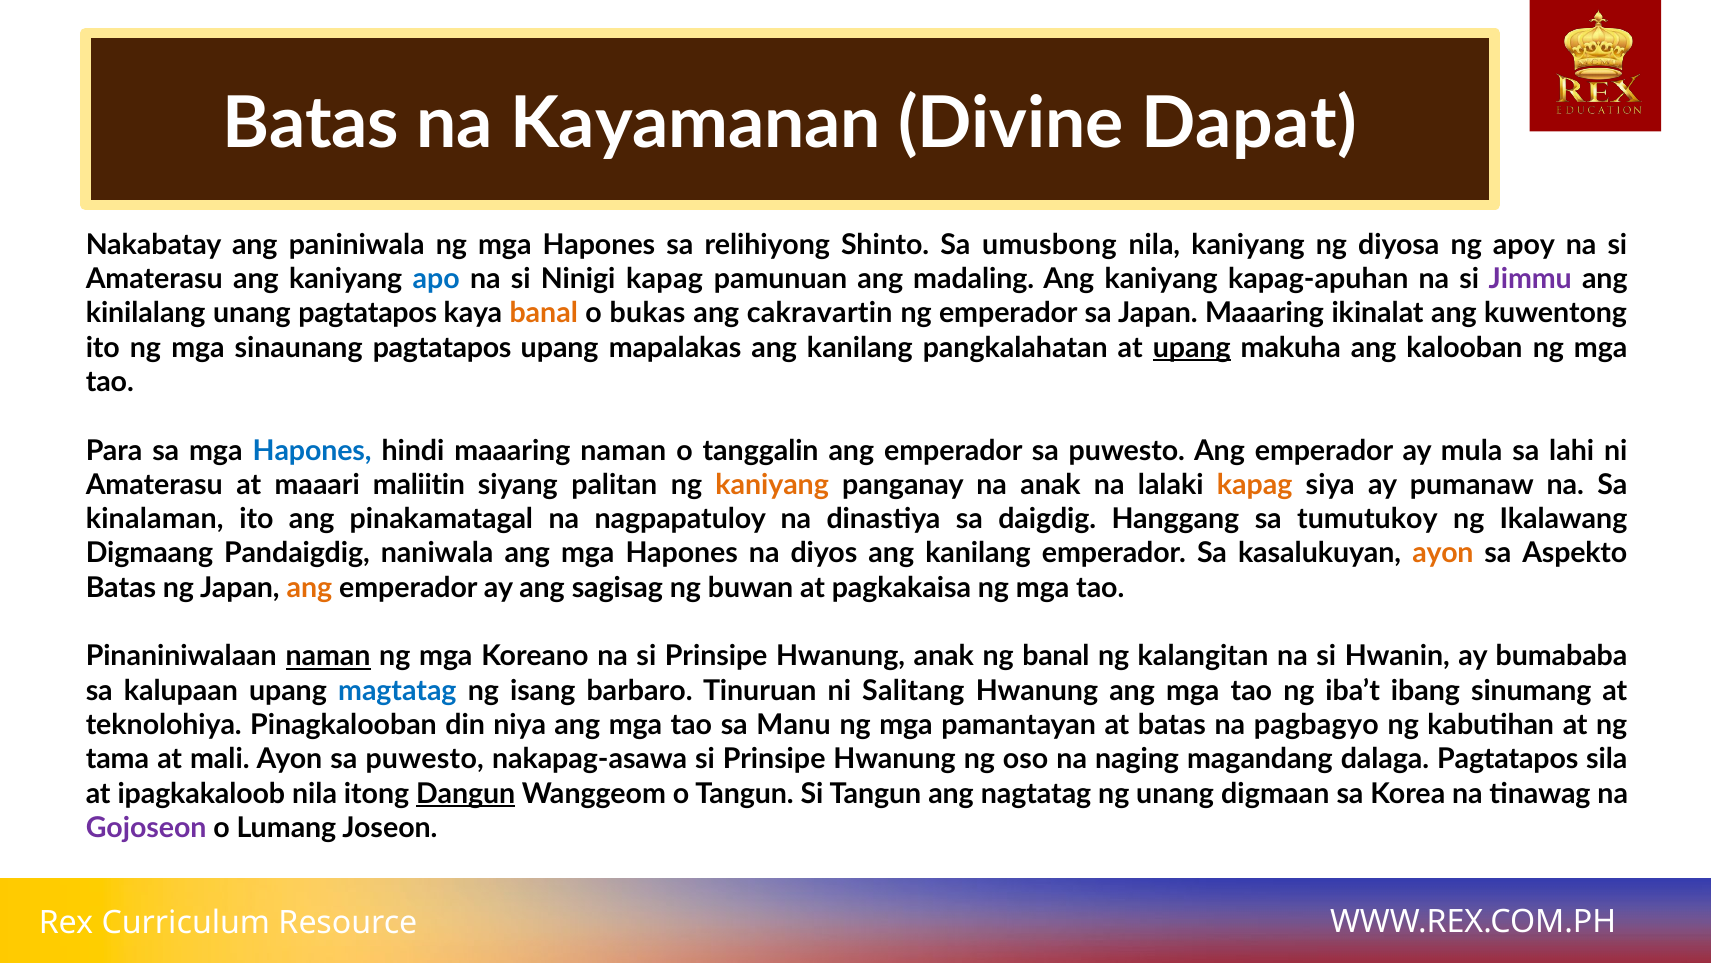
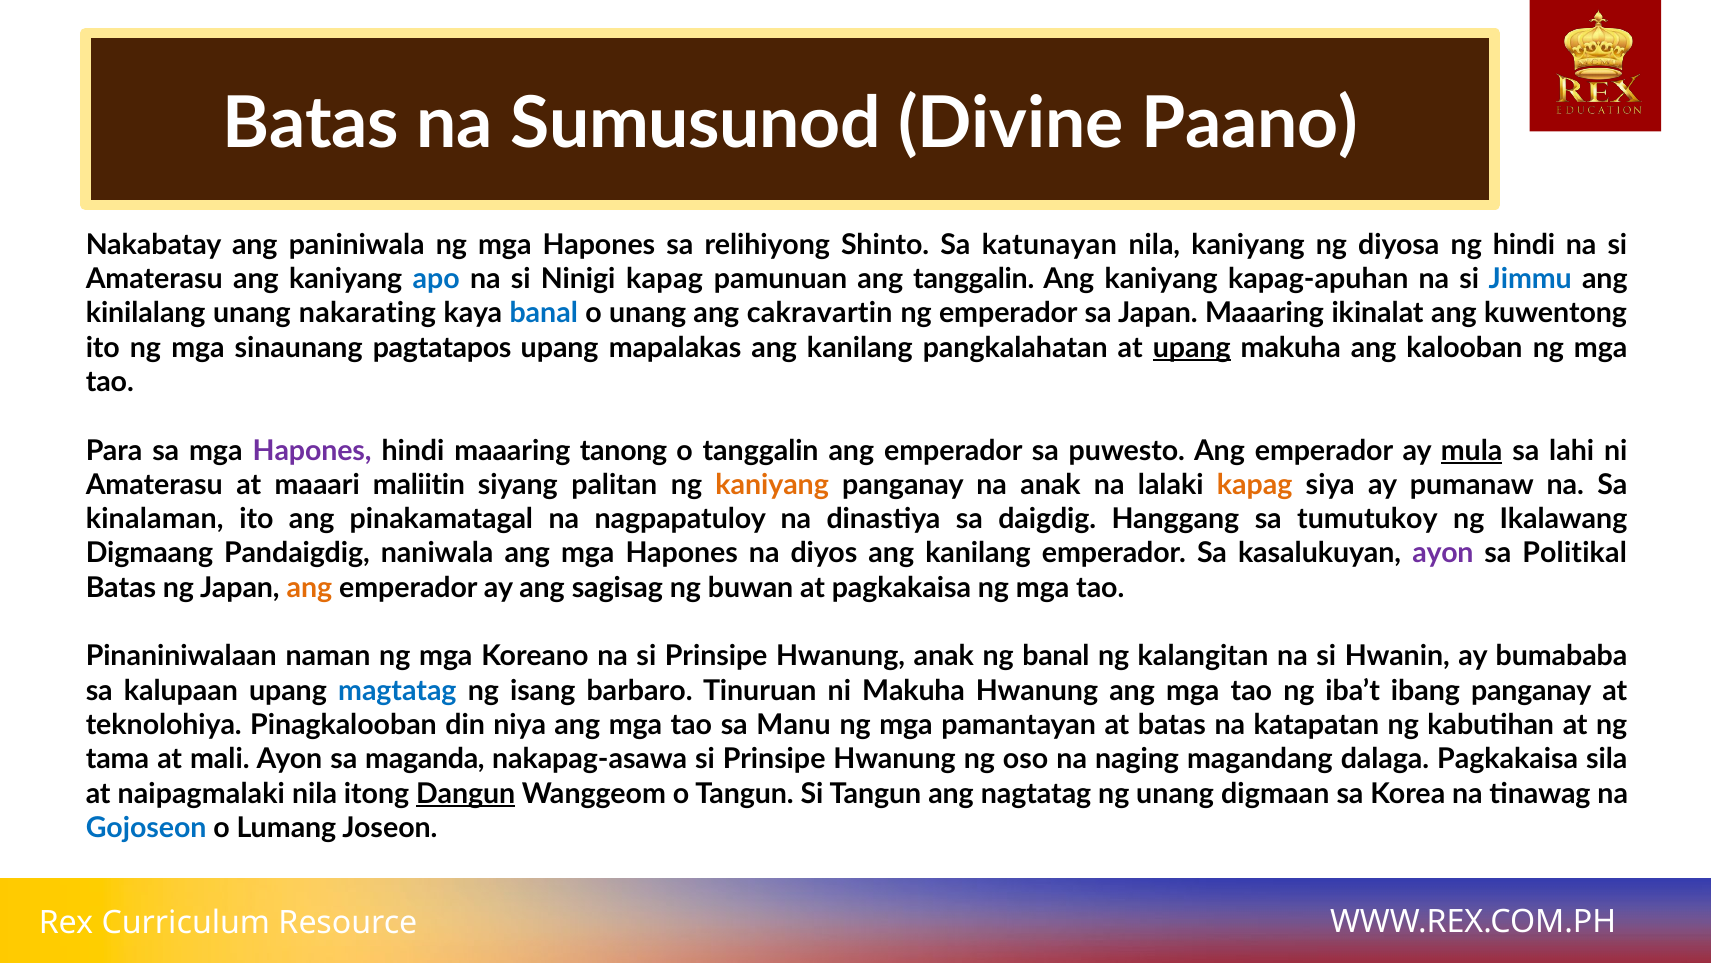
Kayamanan: Kayamanan -> Sumusunod
Dapat: Dapat -> Paano
umusbong: umusbong -> katunayan
ng apoy: apoy -> hindi
ang madaling: madaling -> tanggalin
Jimmu colour: purple -> blue
unang pagtatapos: pagtatapos -> nakarating
banal at (544, 314) colour: orange -> blue
o bukas: bukas -> unang
Hapones at (312, 451) colour: blue -> purple
maaaring naman: naman -> tanong
mula underline: none -> present
ayon at (1443, 554) colour: orange -> purple
Aspekto: Aspekto -> Politikal
naman at (328, 657) underline: present -> none
ni Salitang: Salitang -> Makuha
ibang sinumang: sinumang -> panganay
pagbagyo: pagbagyo -> katapatan
Ayon sa puwesto: puwesto -> maganda
dalaga Pagtatapos: Pagtatapos -> Pagkakaisa
ipagkakaloob: ipagkakaloob -> naipagmalaki
Gojoseon colour: purple -> blue
